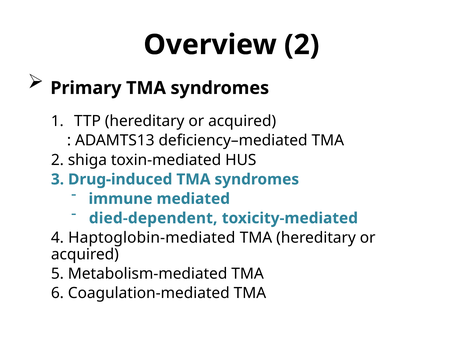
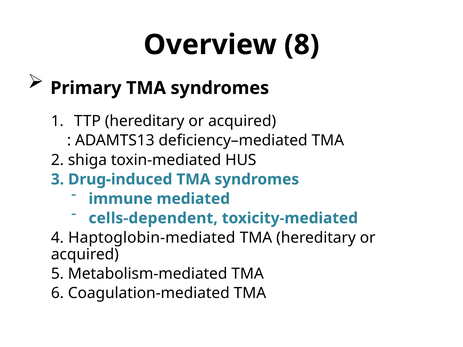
Overview 2: 2 -> 8
died-dependent: died-dependent -> cells-dependent
